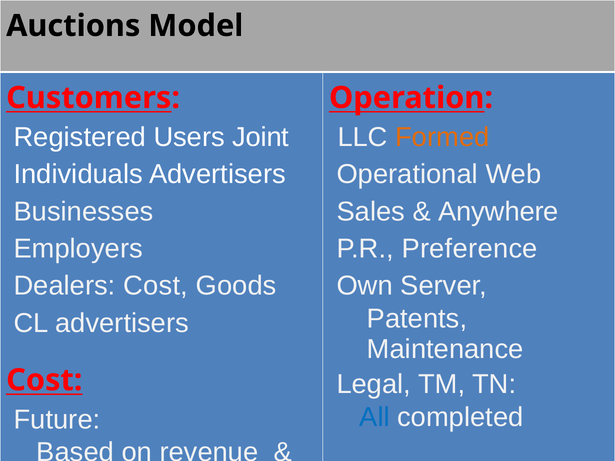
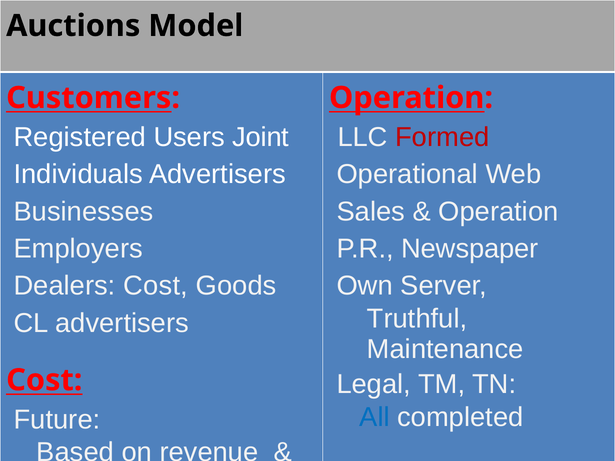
Formed colour: orange -> red
Anywhere at (499, 212): Anywhere -> Operation
Preference: Preference -> Newspaper
Patents: Patents -> Truthful
